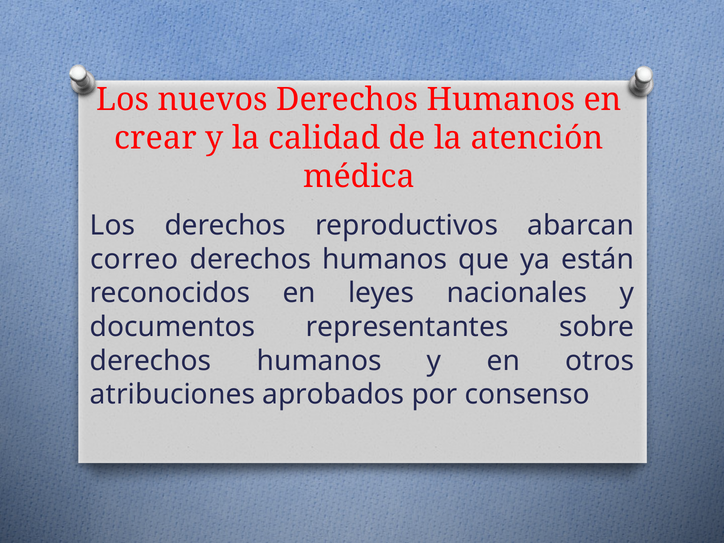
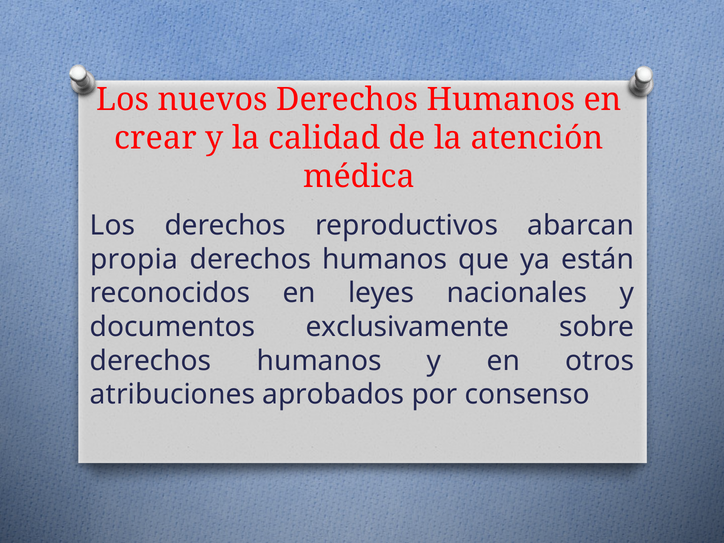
correo: correo -> propia
representantes: representantes -> exclusivamente
